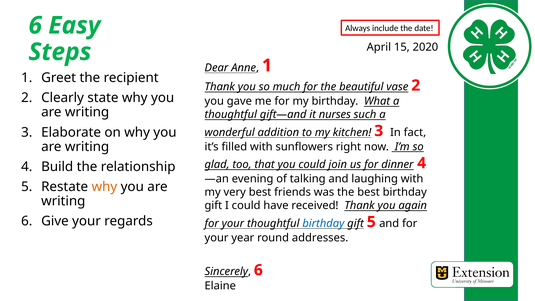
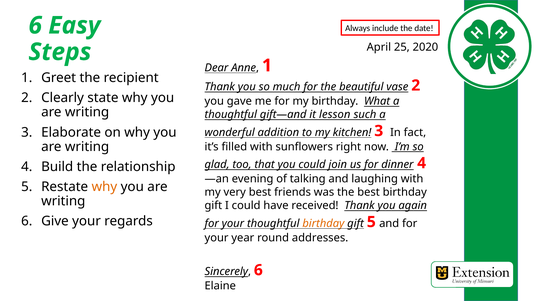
15: 15 -> 25
nurses: nurses -> lesson
birthday at (323, 223) colour: blue -> orange
